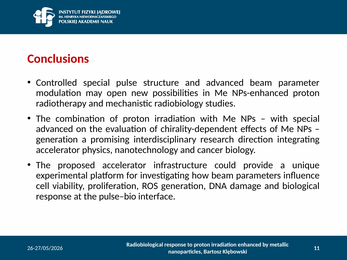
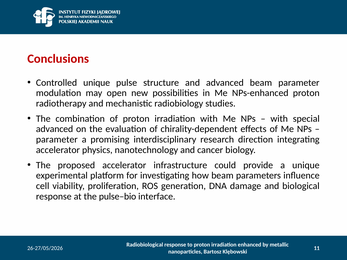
Controlled special: special -> unique
generation at (57, 140): generation -> parameter
